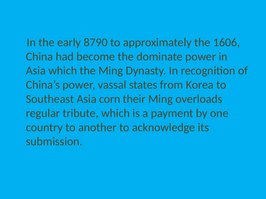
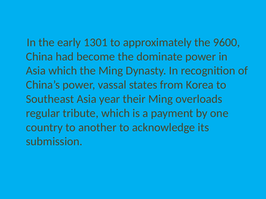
8790: 8790 -> 1301
1606: 1606 -> 9600
corn: corn -> year
